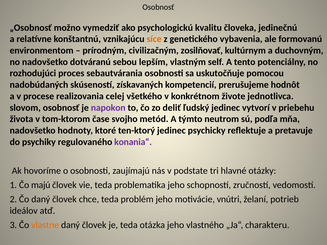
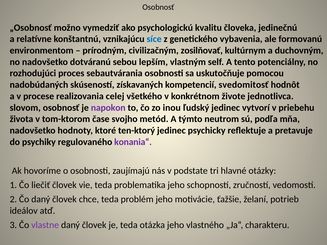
síce colour: orange -> blue
prerušujeme: prerušujeme -> svedomitosť
deliť: deliť -> inou
majú: majú -> liečiť
vnútri: vnútri -> ťažšie
vlastne colour: orange -> purple
